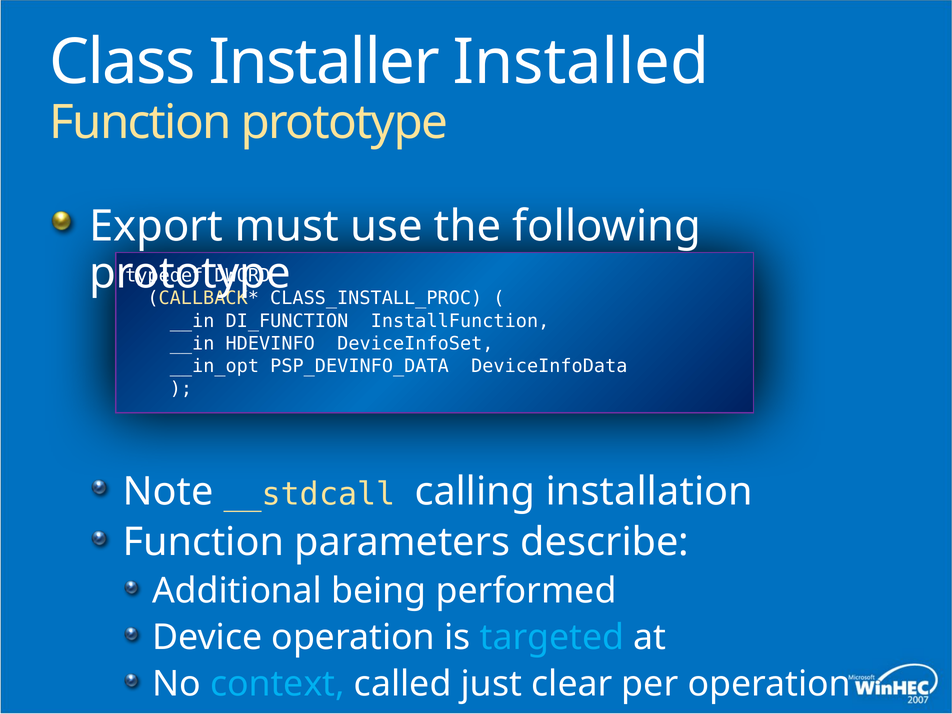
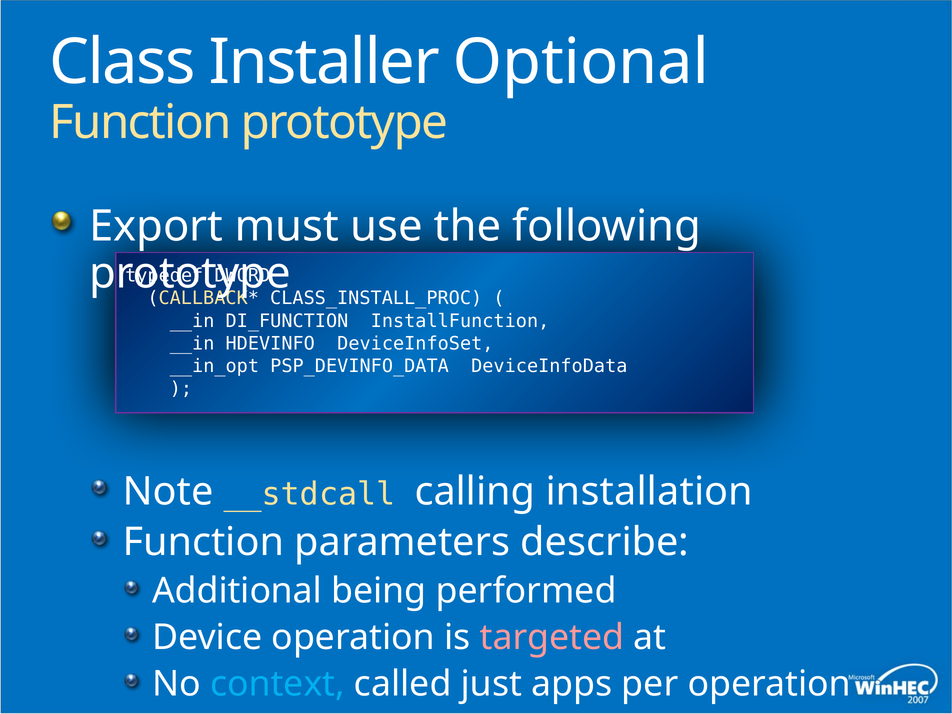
Installed: Installed -> Optional
targeted colour: light blue -> pink
clear: clear -> apps
